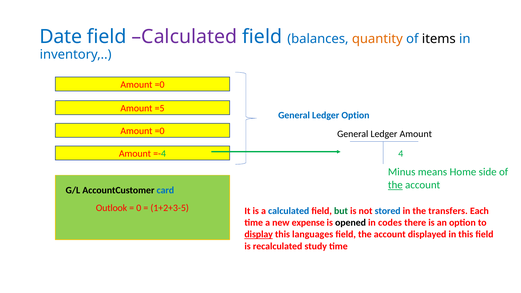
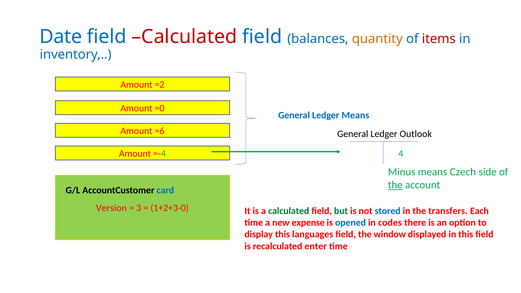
Calculated at (184, 37) colour: purple -> red
items colour: black -> red
=0 at (160, 85): =0 -> =2
=5: =5 -> =0
Ledger Option: Option -> Means
=0 at (160, 131): =0 -> =6
Ledger Amount: Amount -> Outlook
Home: Home -> Czech
Outlook: Outlook -> Version
0: 0 -> 3
1+2+3-5: 1+2+3-5 -> 1+2+3-0
calculated at (289, 211) colour: blue -> green
opened colour: black -> blue
display underline: present -> none
field the account: account -> window
study: study -> enter
